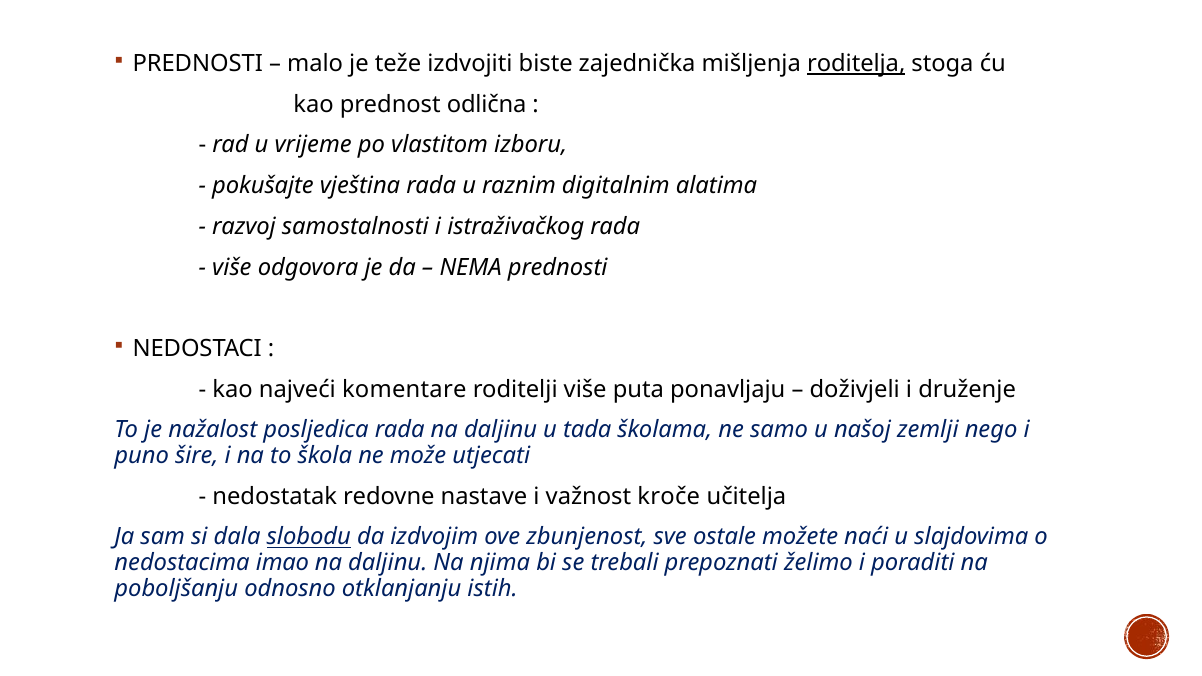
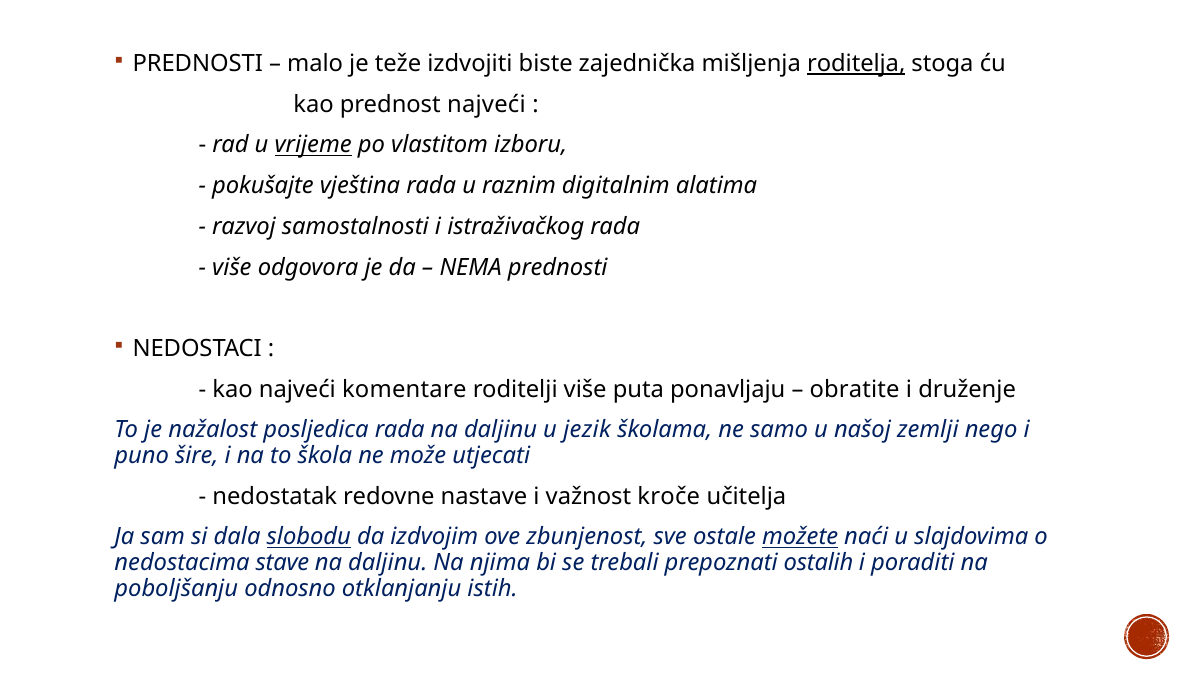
prednost odlična: odlična -> najveći
vrijeme underline: none -> present
doživjeli: doživjeli -> obratite
tada: tada -> jezik
možete underline: none -> present
imao: imao -> stave
želimo: želimo -> ostalih
